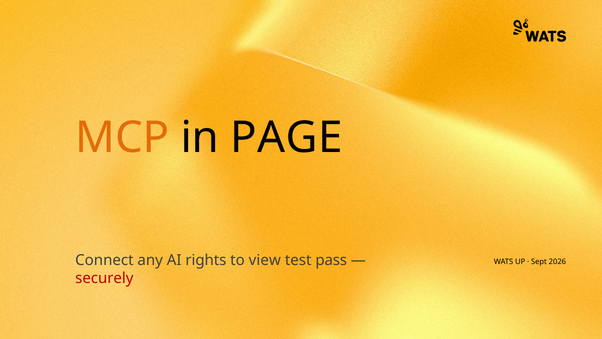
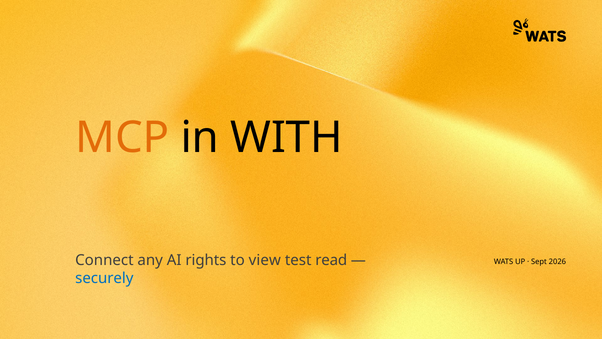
PAGE: PAGE -> WITH
pass: pass -> read
securely colour: red -> blue
